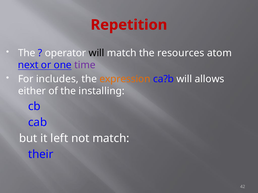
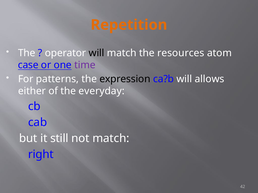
Repetition colour: red -> orange
next: next -> case
includes: includes -> patterns
expression colour: orange -> black
installing: installing -> everyday
left: left -> still
their: their -> right
